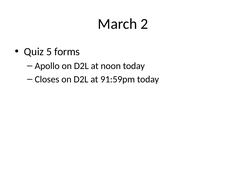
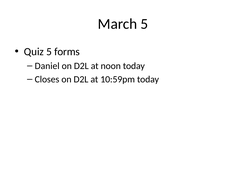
March 2: 2 -> 5
Apollo: Apollo -> Daniel
91:59pm: 91:59pm -> 10:59pm
